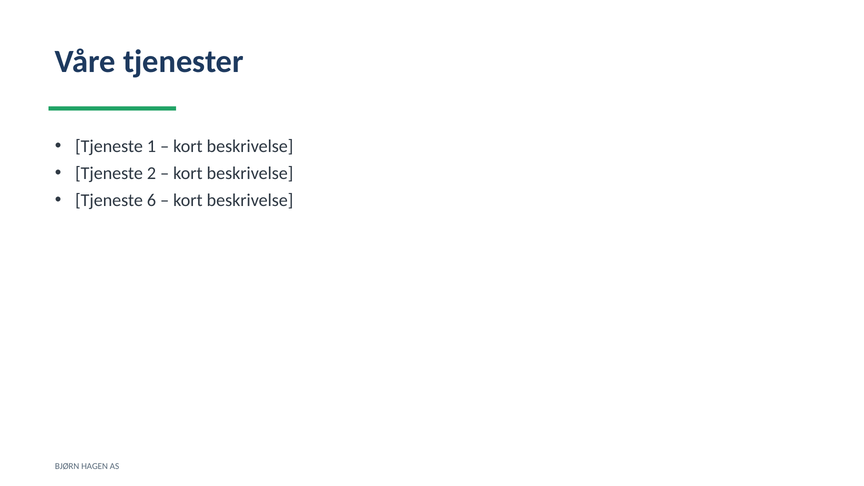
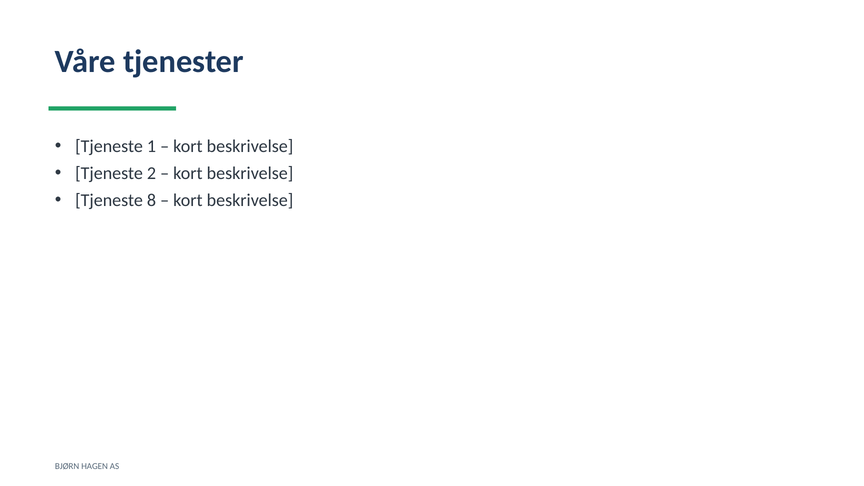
6: 6 -> 8
